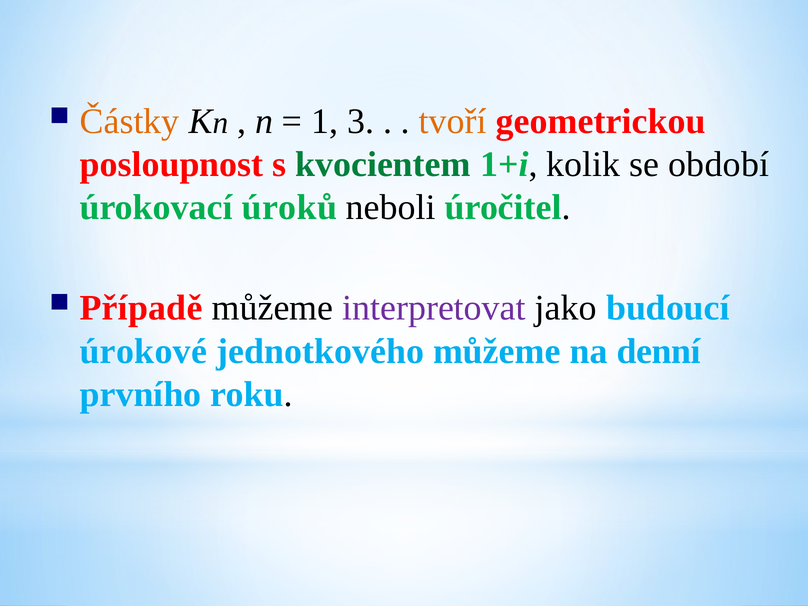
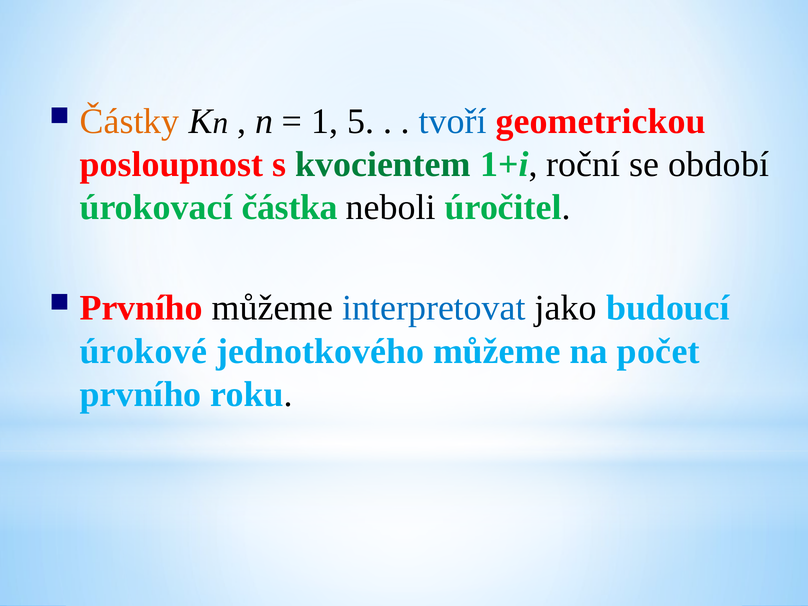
3: 3 -> 5
tvoří colour: orange -> blue
kolik: kolik -> roční
úroků: úroků -> částka
Případě at (141, 308): Případě -> Prvního
interpretovat colour: purple -> blue
denní: denní -> počet
